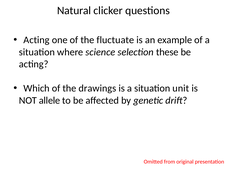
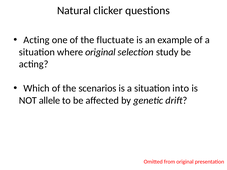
where science: science -> original
these: these -> study
drawings: drawings -> scenarios
unit: unit -> into
